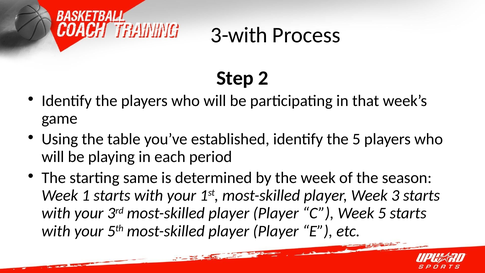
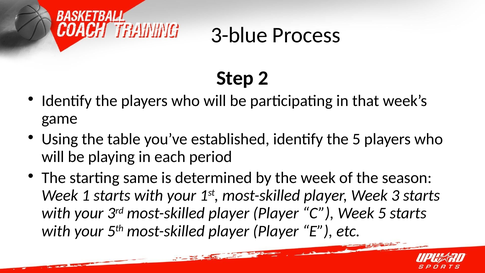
3-with: 3-with -> 3-blue
